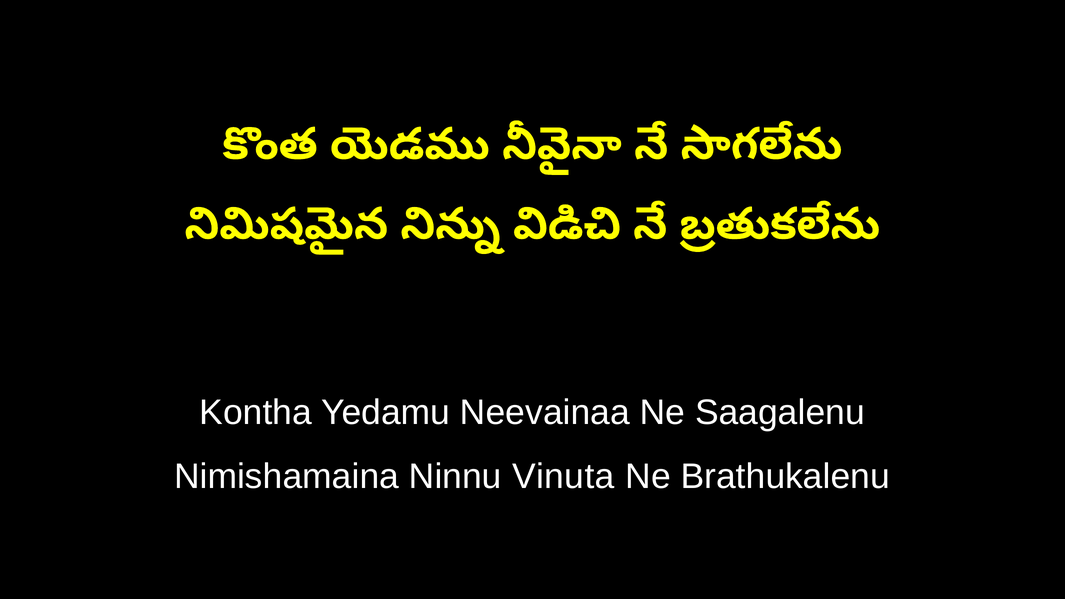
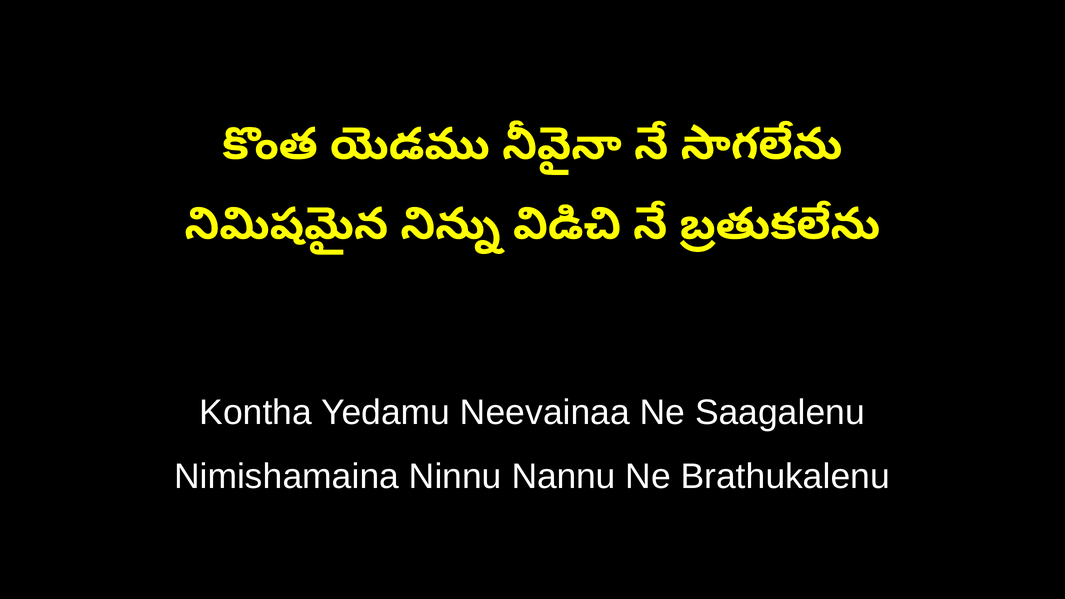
Vinuta: Vinuta -> Nannu
